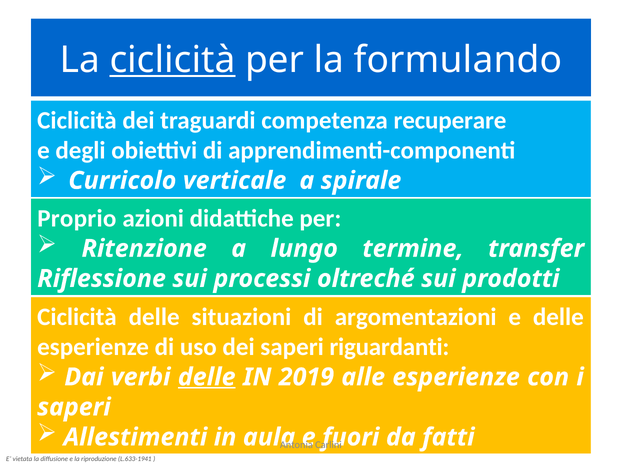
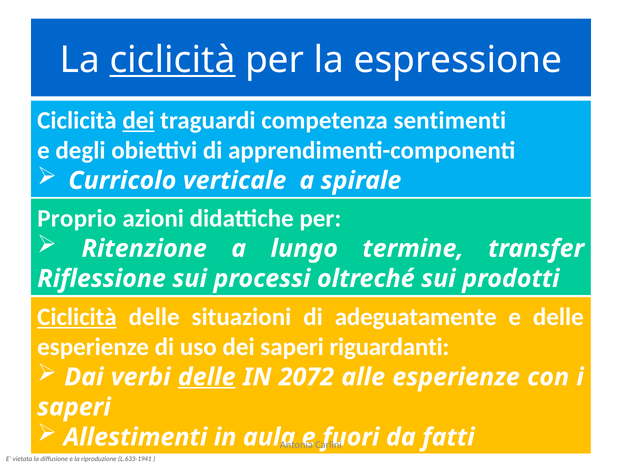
formulando: formulando -> espressione
dei at (139, 121) underline: none -> present
recuperare: recuperare -> sentimenti
Ciclicità at (77, 317) underline: none -> present
argomentazioni: argomentazioni -> adeguatamente
2019: 2019 -> 2072
